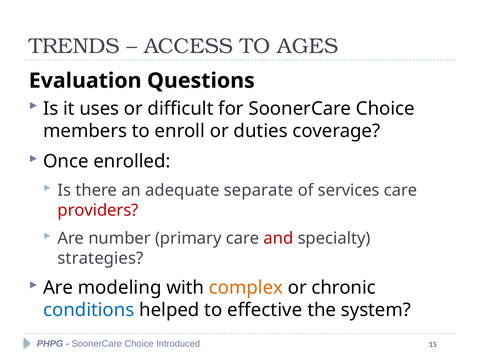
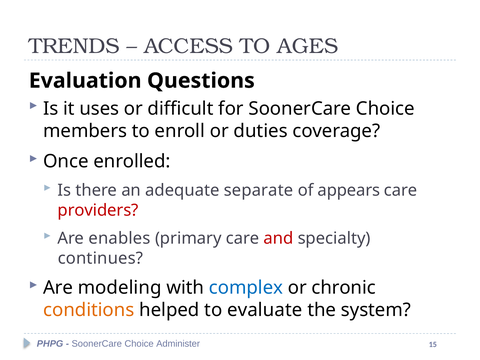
services: services -> appears
number: number -> enables
strategies: strategies -> continues
complex colour: orange -> blue
conditions colour: blue -> orange
effective: effective -> evaluate
Introduced: Introduced -> Administer
